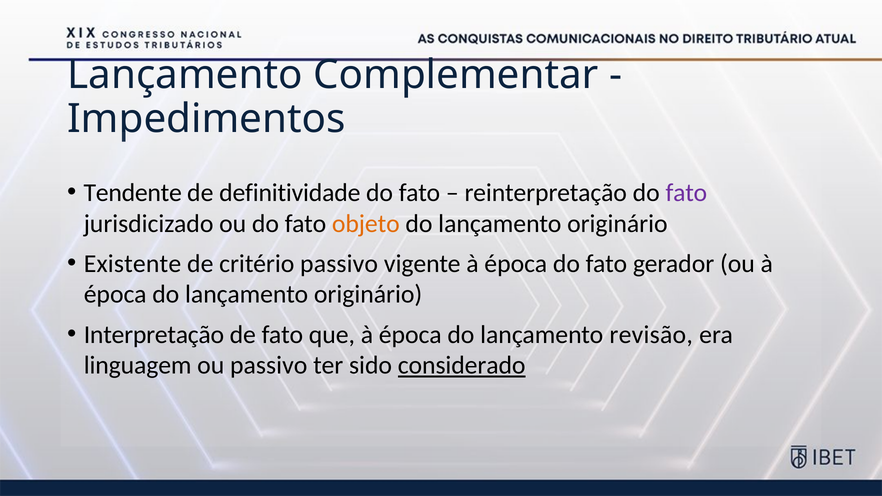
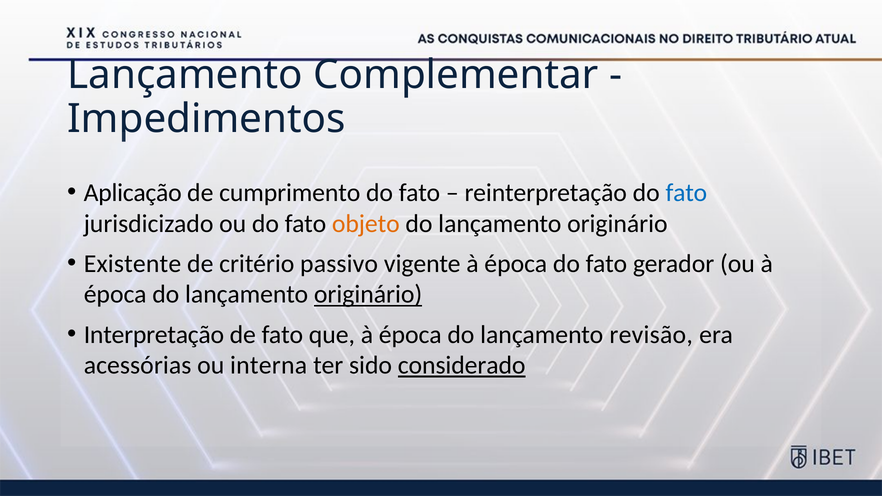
Tendente: Tendente -> Aplicação
definitividade: definitividade -> cumprimento
fato at (686, 193) colour: purple -> blue
originário at (368, 295) underline: none -> present
linguagem: linguagem -> acessórias
ou passivo: passivo -> interna
